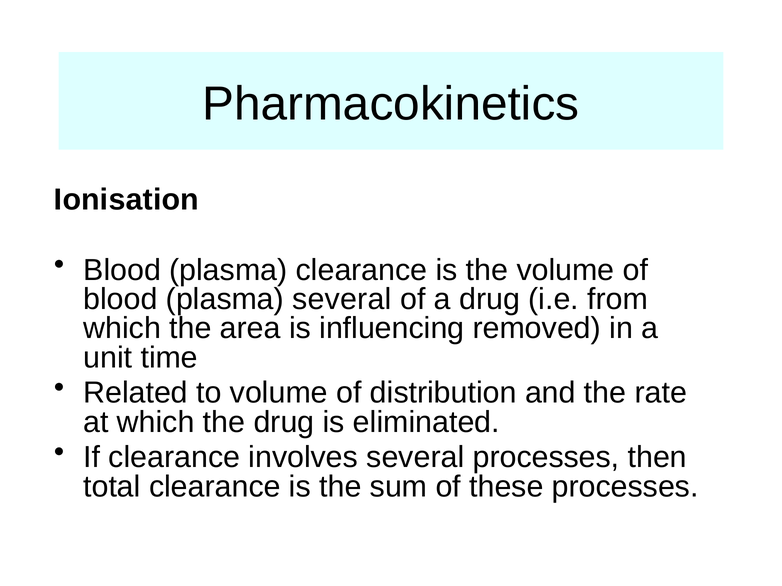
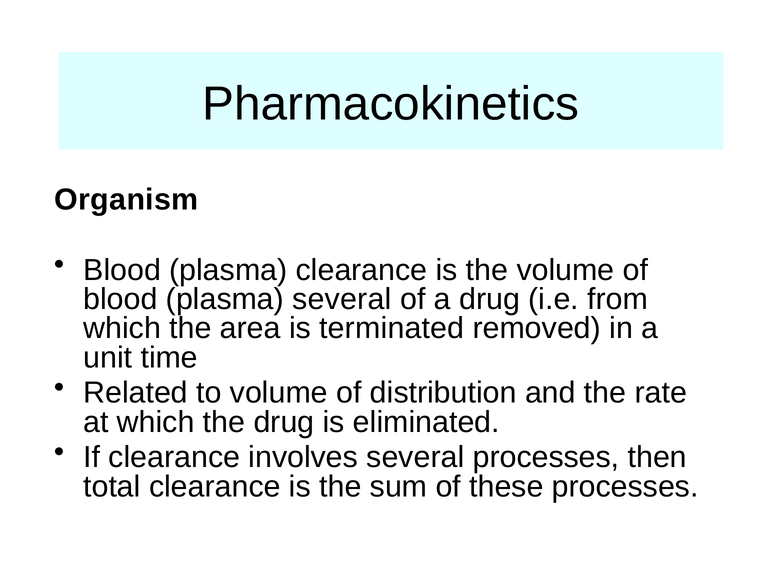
Ionisation: Ionisation -> Organism
influencing: influencing -> terminated
